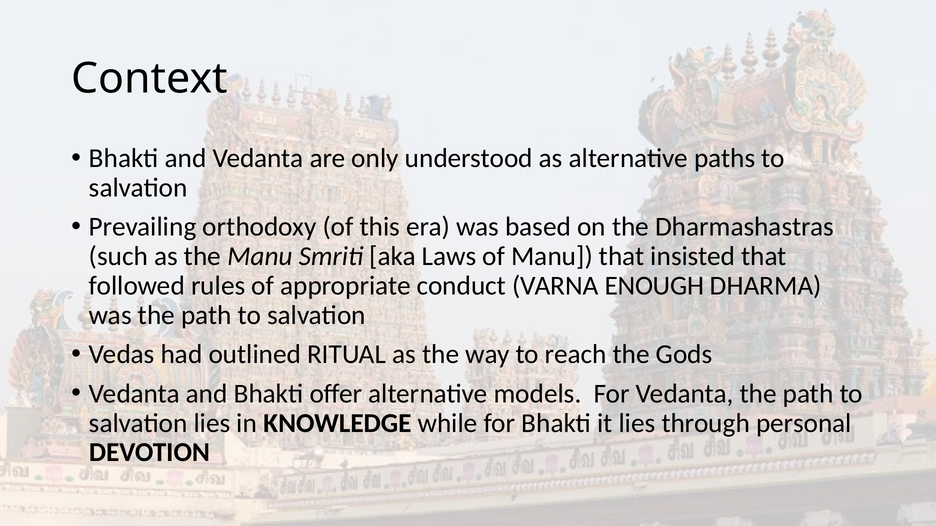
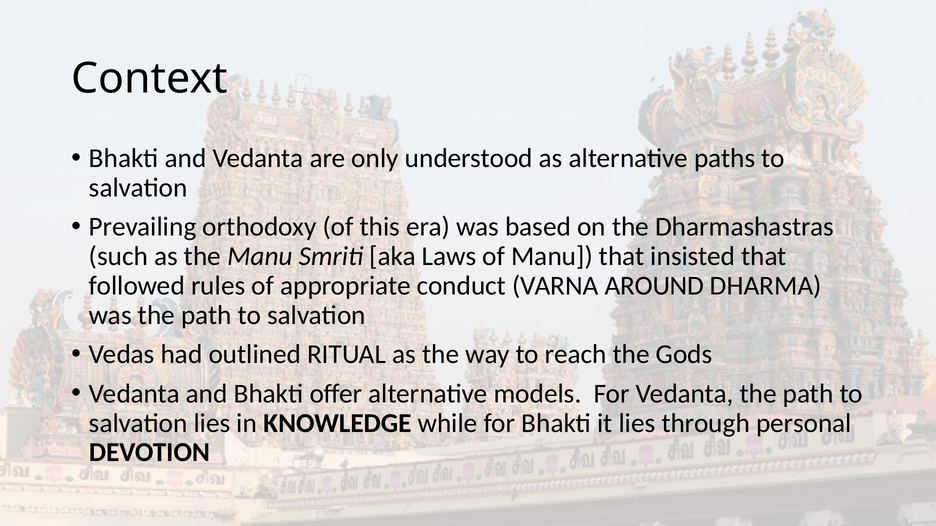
ENOUGH: ENOUGH -> AROUND
